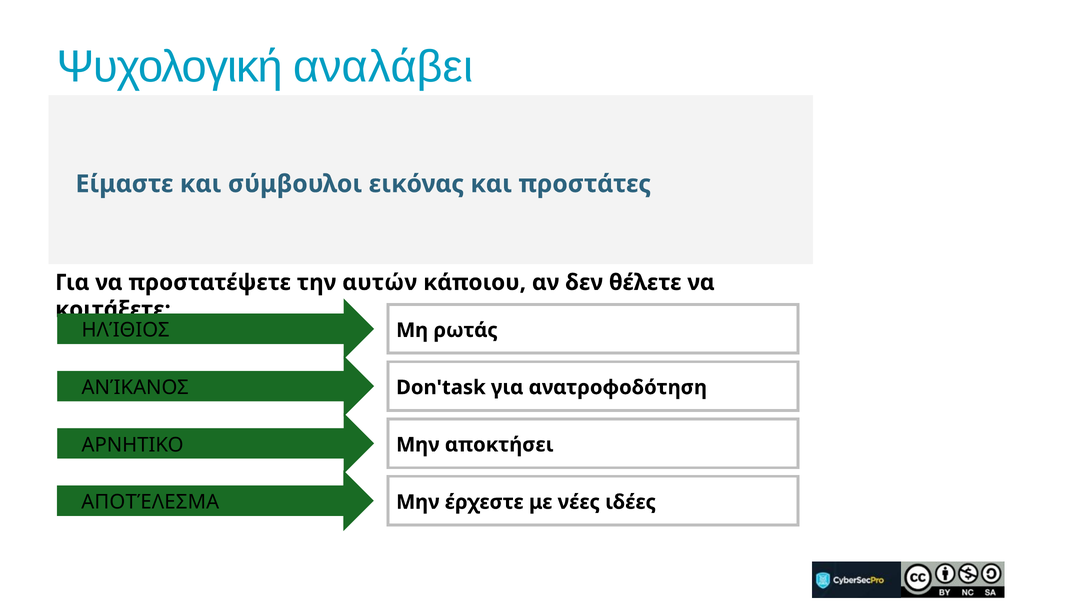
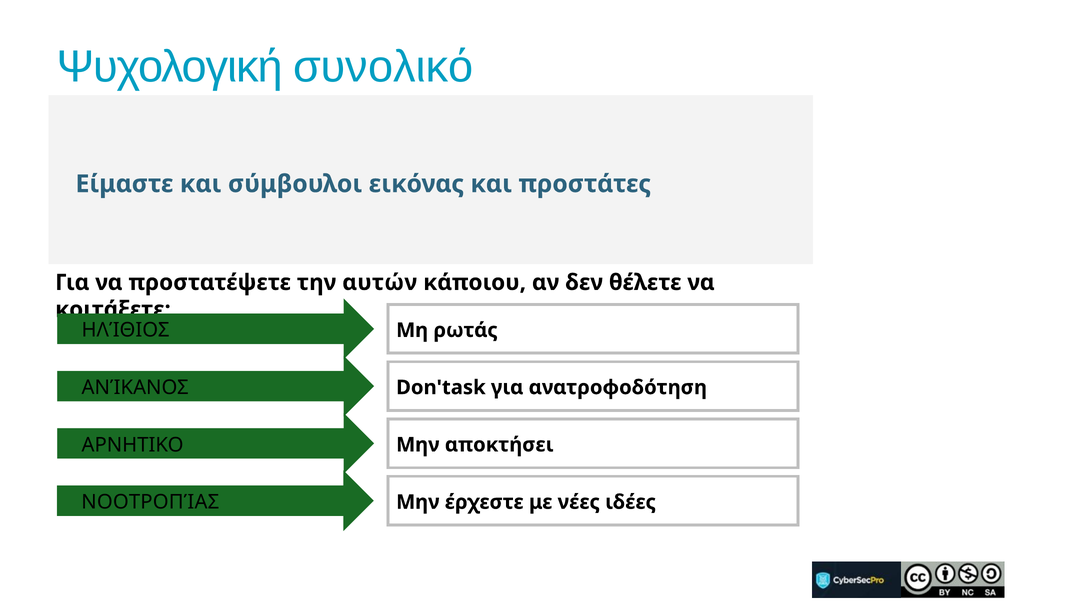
αναλάβει: αναλάβει -> συνολικό
ΑΠΟΤΈΛΕΣΜΑ: ΑΠΟΤΈΛΕΣΜΑ -> ΝΟΟΤΡΟΠΊΑΣ
